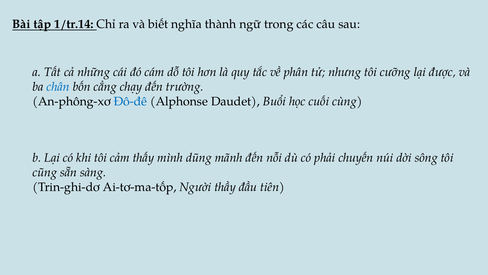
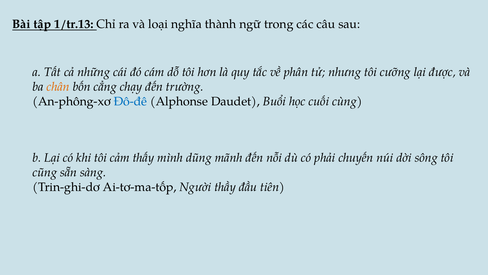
1/tr.14: 1/tr.14 -> 1/tr.13
biết: biết -> loại
chân colour: blue -> orange
